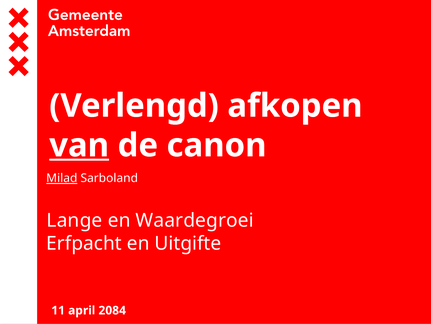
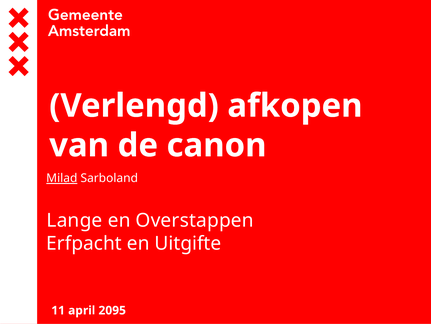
van underline: present -> none
Waardegroei: Waardegroei -> Overstappen
2084: 2084 -> 2095
